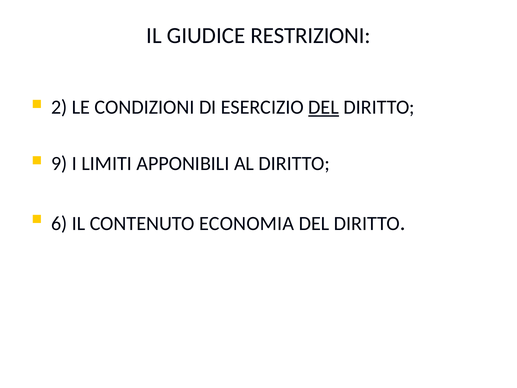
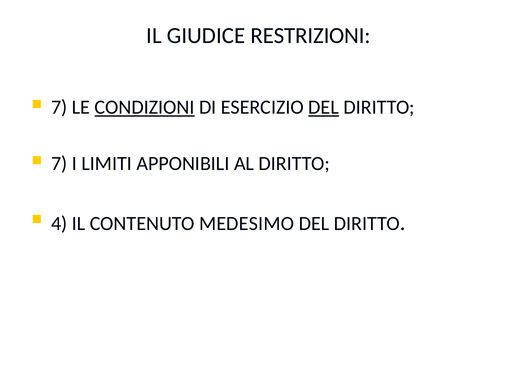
2 at (59, 107): 2 -> 7
CONDIZIONI underline: none -> present
9 at (59, 164): 9 -> 7
6: 6 -> 4
ECONOMIA: ECONOMIA -> MEDESIMO
